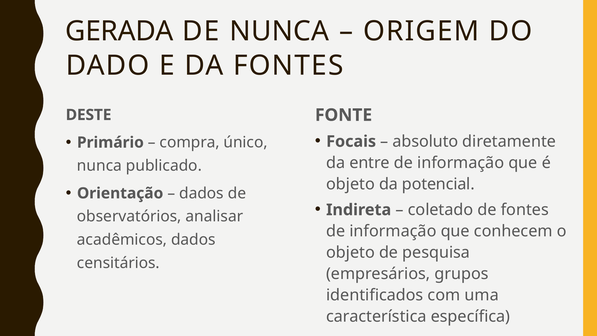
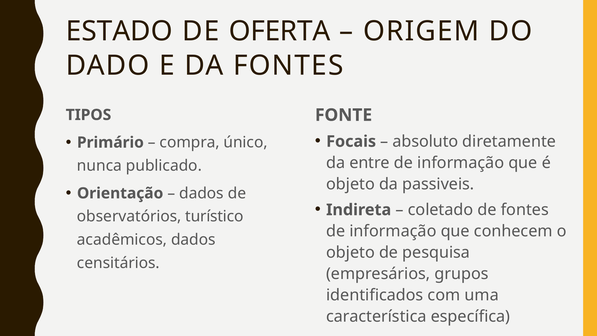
GERADA: GERADA -> ESTADO
DE NUNCA: NUNCA -> OFERTA
DESTE: DESTE -> TIPOS
potencial: potencial -> passiveis
analisar: analisar -> turístico
